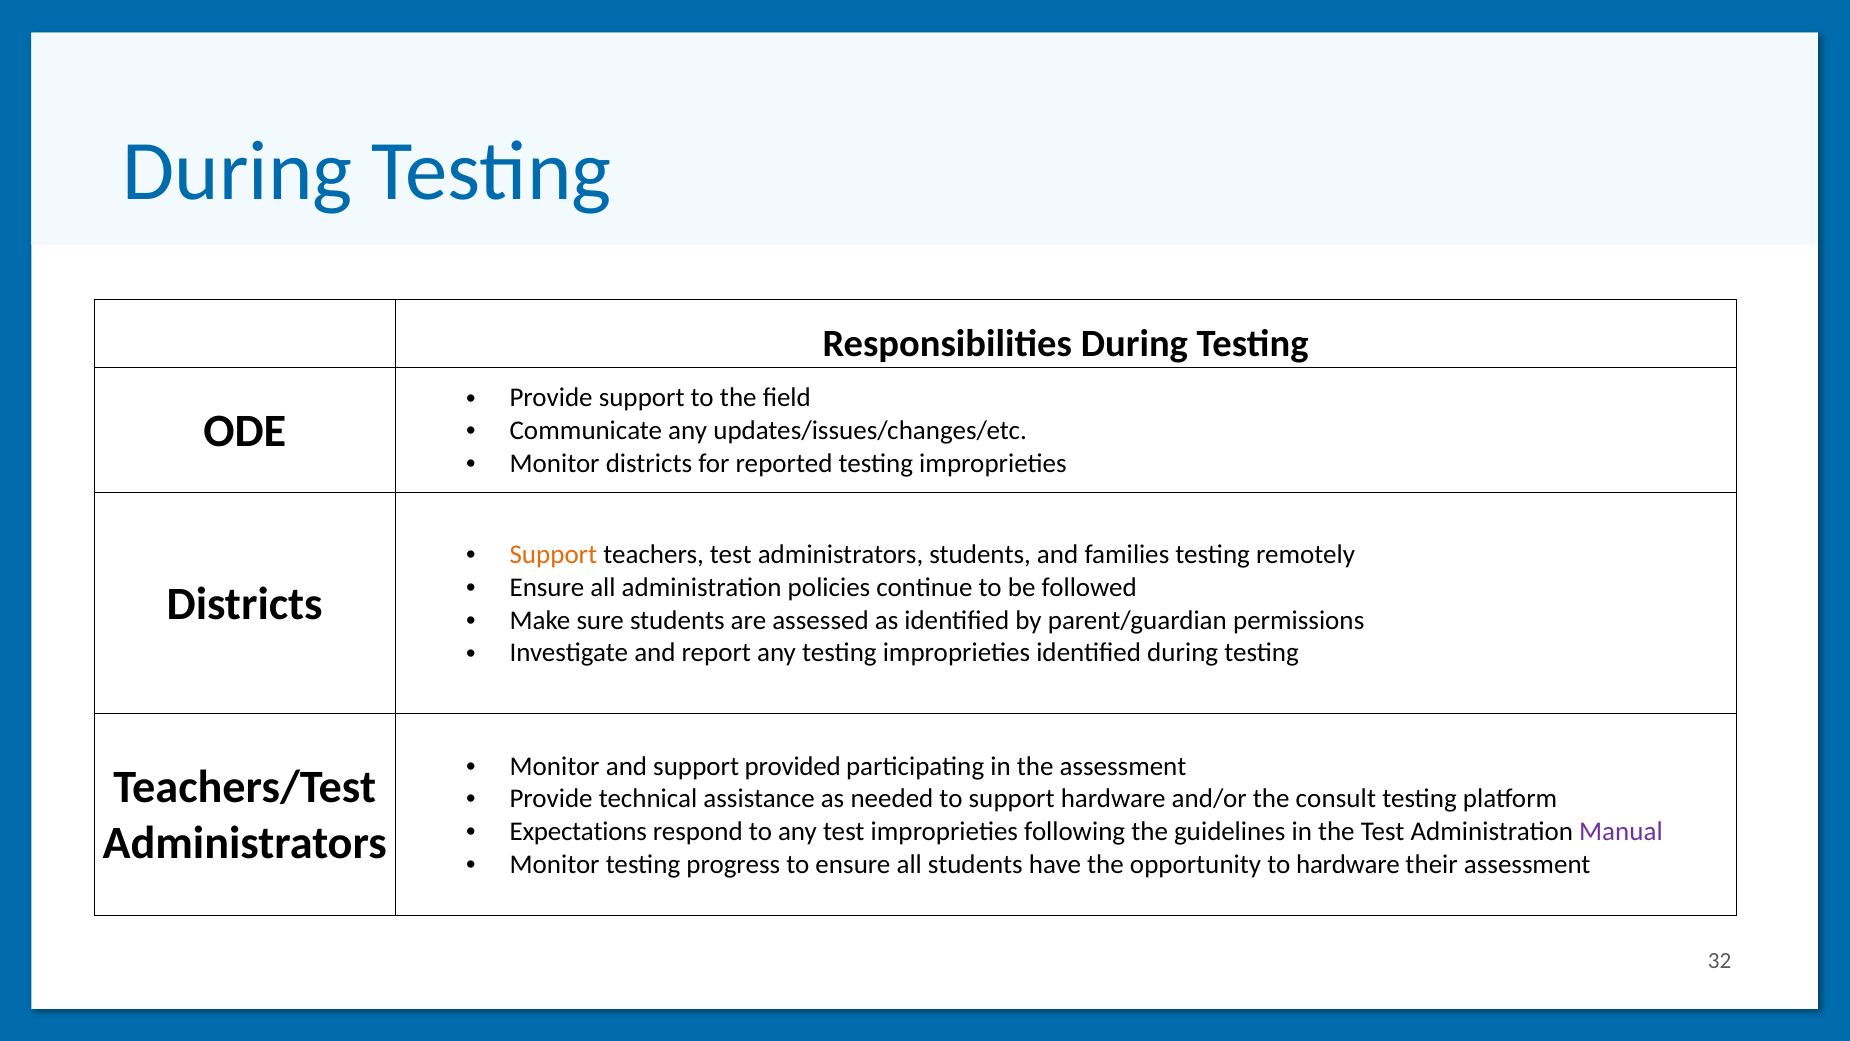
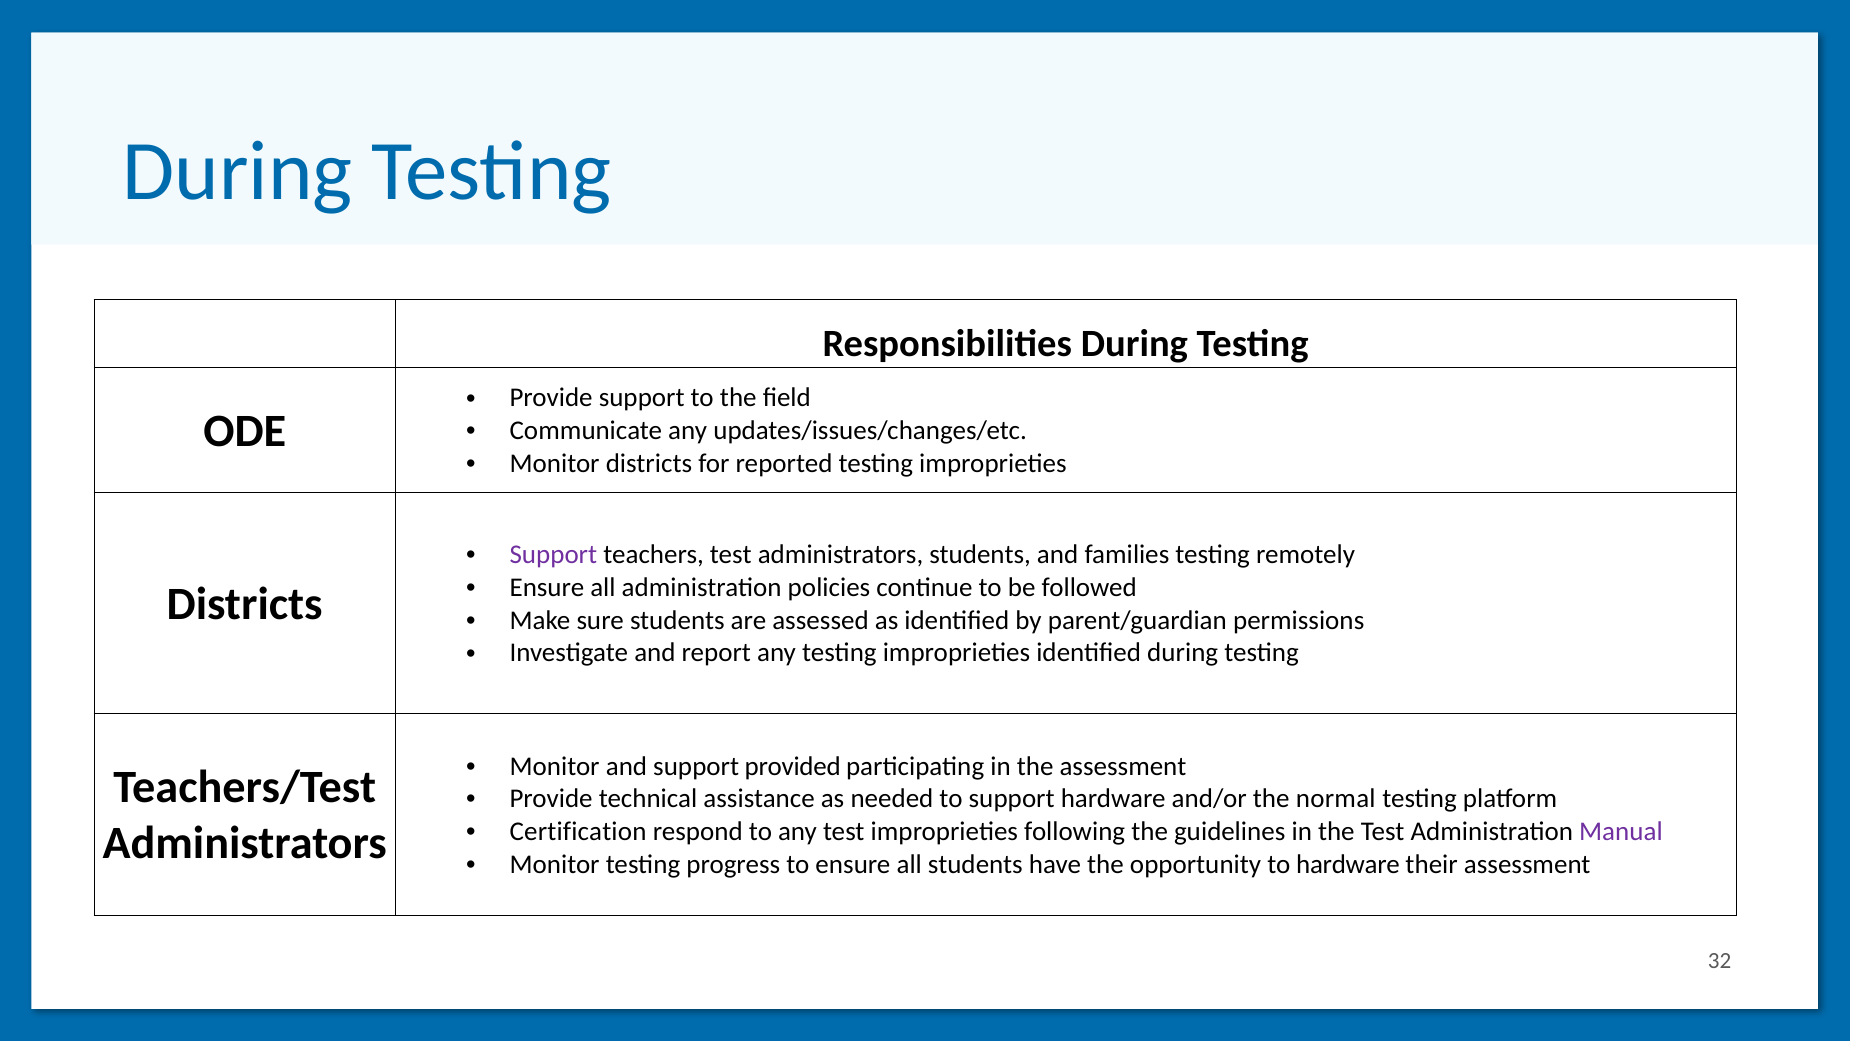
Support at (553, 554) colour: orange -> purple
consult: consult -> normal
Expectations: Expectations -> Certification
